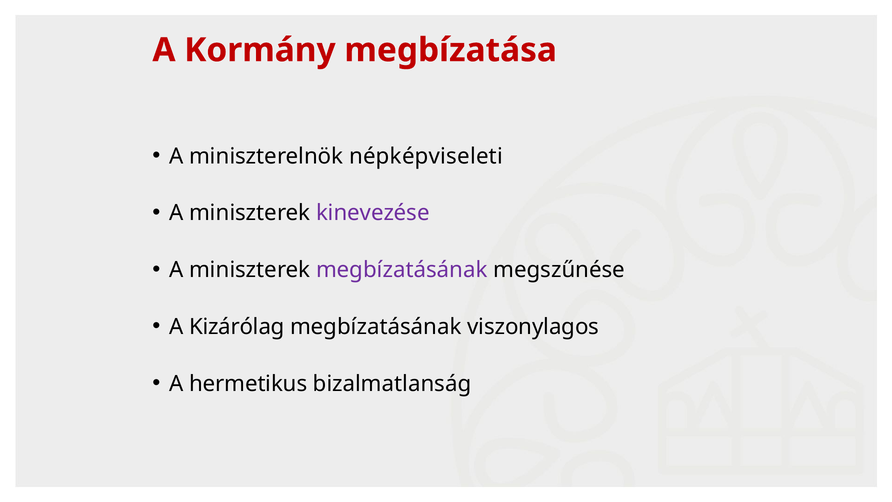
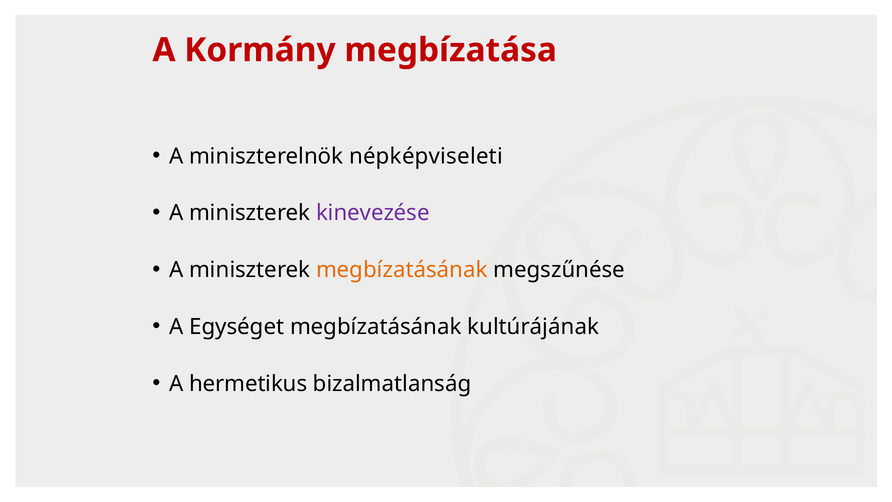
megbízatásának at (402, 270) colour: purple -> orange
Kizárólag: Kizárólag -> Egységet
viszonylagos: viszonylagos -> kultúrájának
